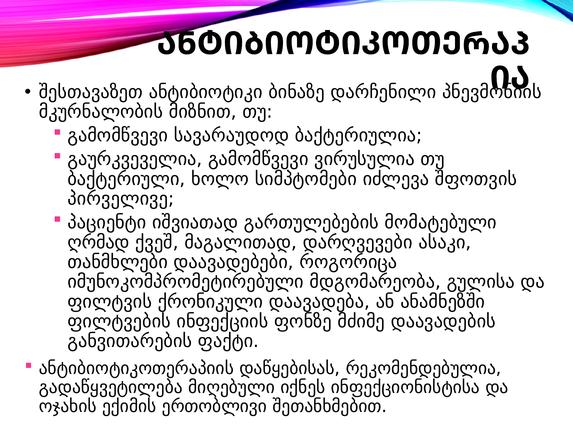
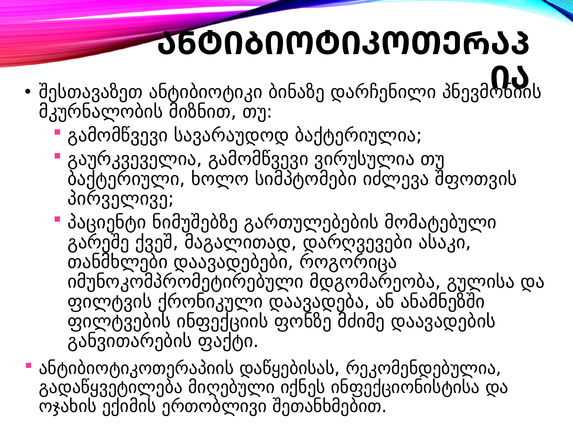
იშვიათად: იშვიათად -> ნიმუშებზე
ღრმად: ღრმად -> გარეშე
